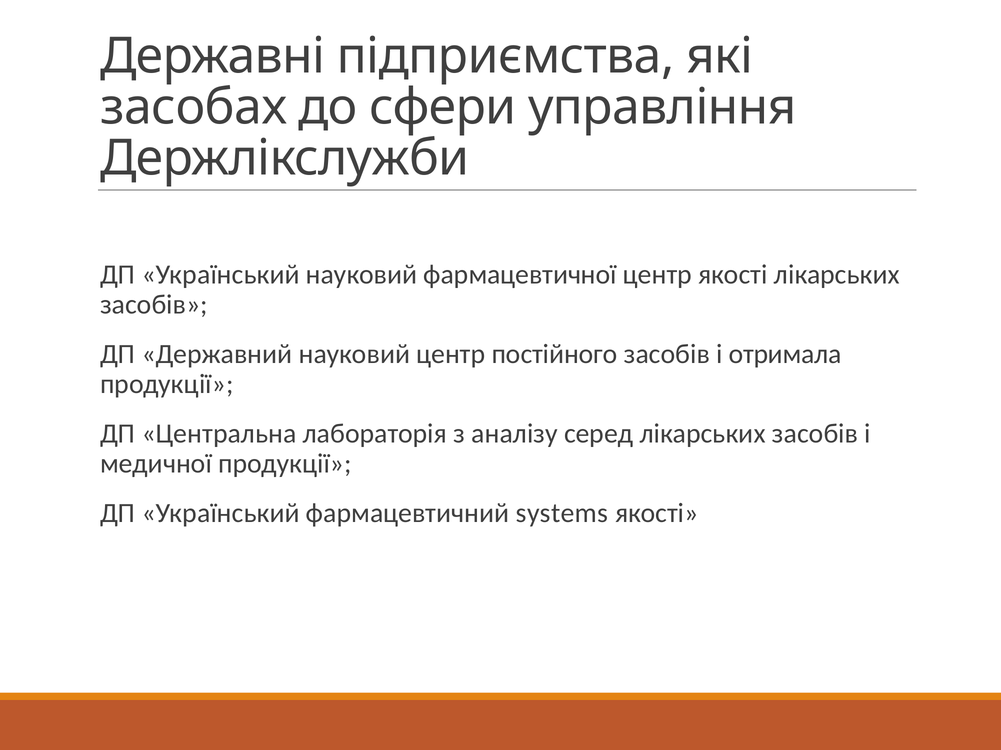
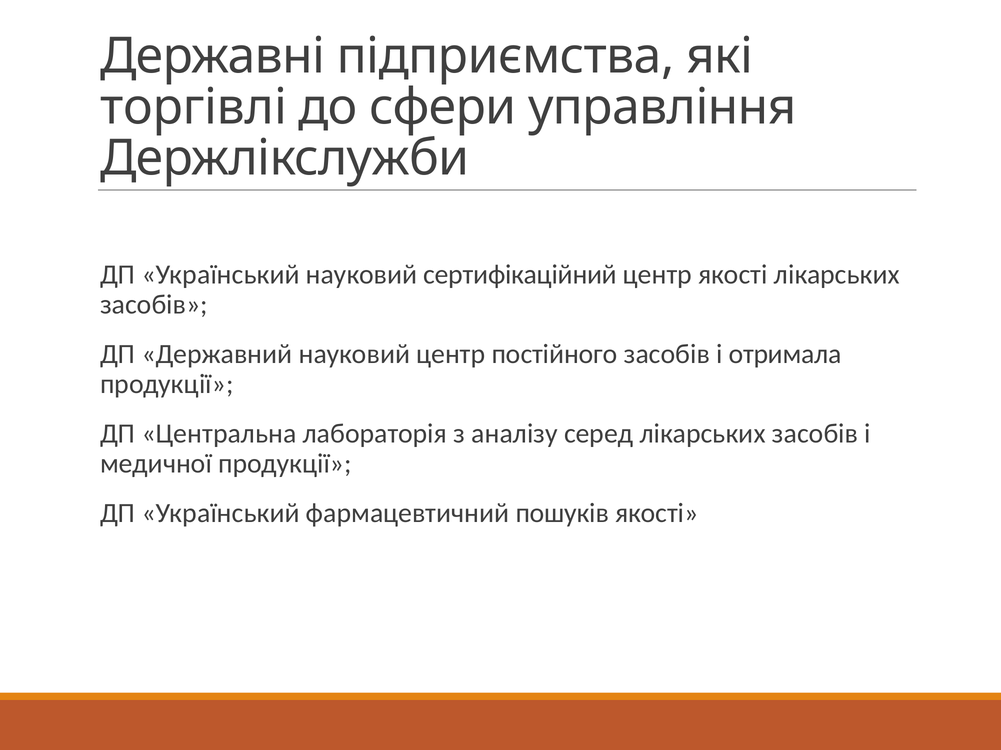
засобах: засобах -> торгівлі
фармацевтичної: фармацевтичної -> сертифікаційний
systems: systems -> пошуків
